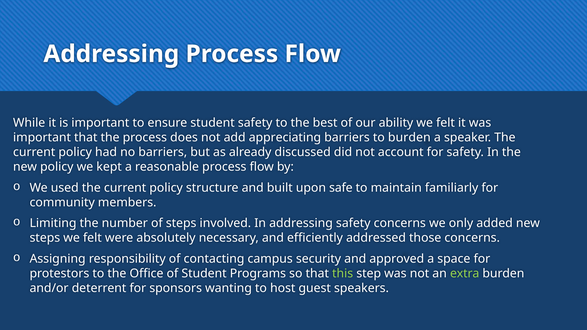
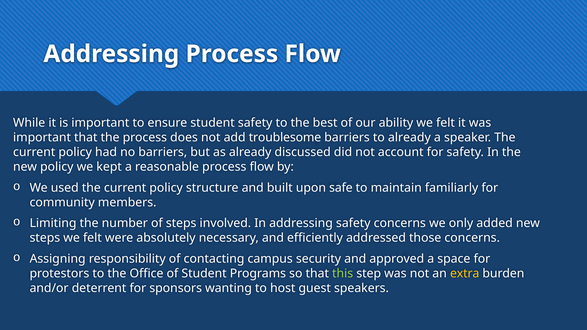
appreciating: appreciating -> troublesome
to burden: burden -> already
extra colour: light green -> yellow
